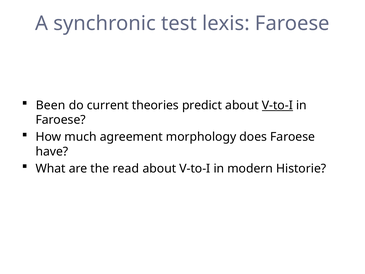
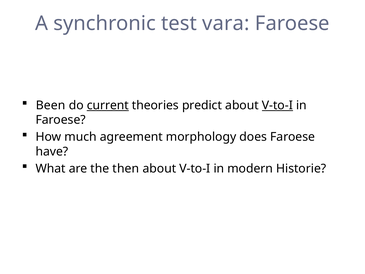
lexis: lexis -> vara
current underline: none -> present
read: read -> then
